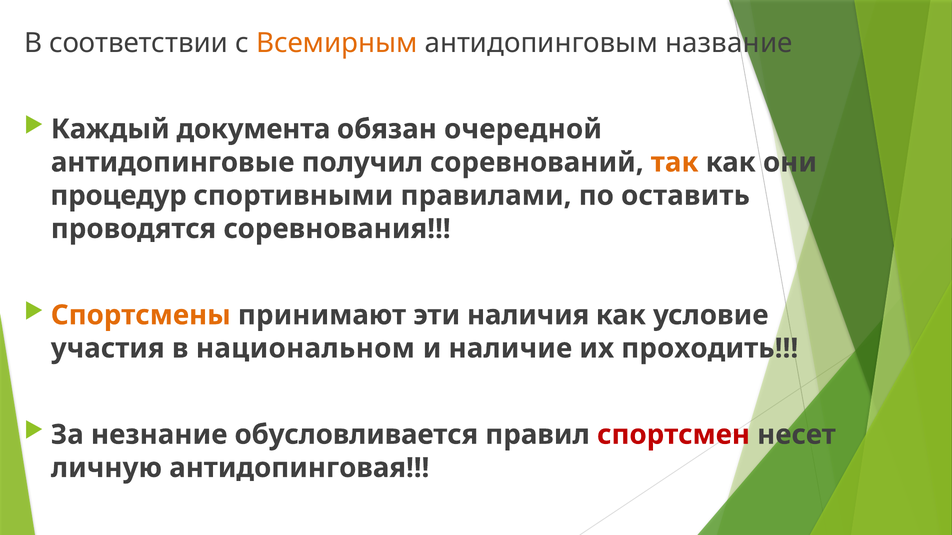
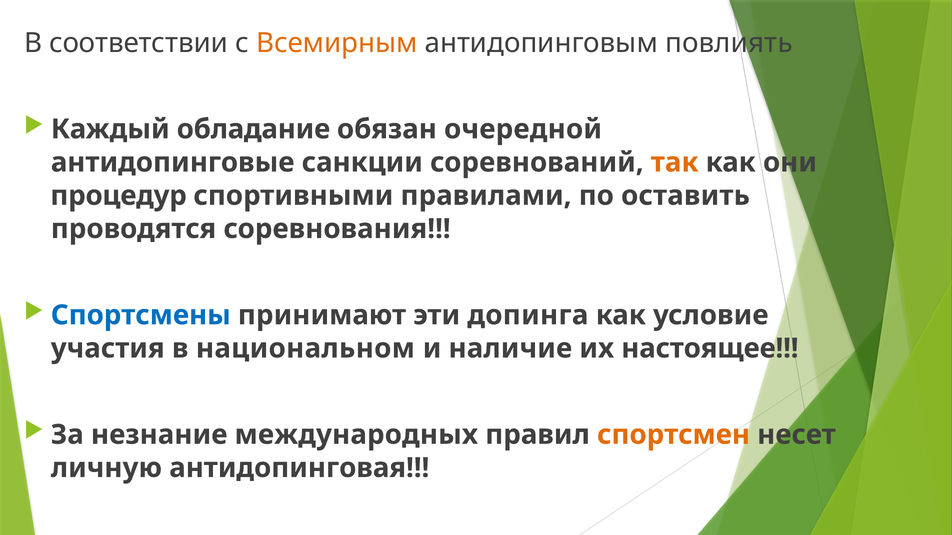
название: название -> повлиять
документа: документа -> обладание
получил: получил -> санкции
Спортсмены colour: orange -> blue
наличия: наличия -> допинга
проходить: проходить -> настоящее
обусловливается: обусловливается -> международных
спортсмен colour: red -> orange
